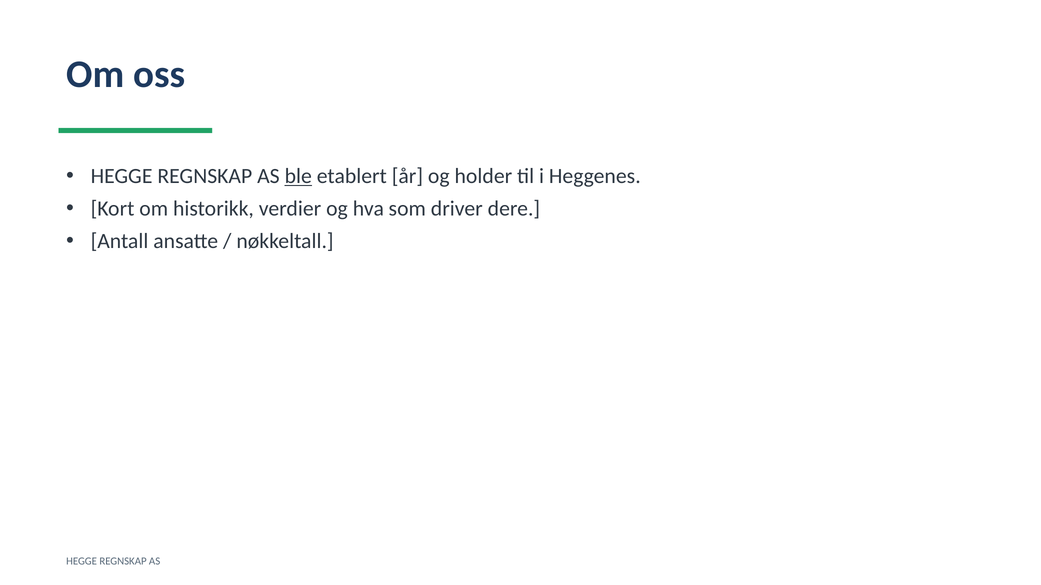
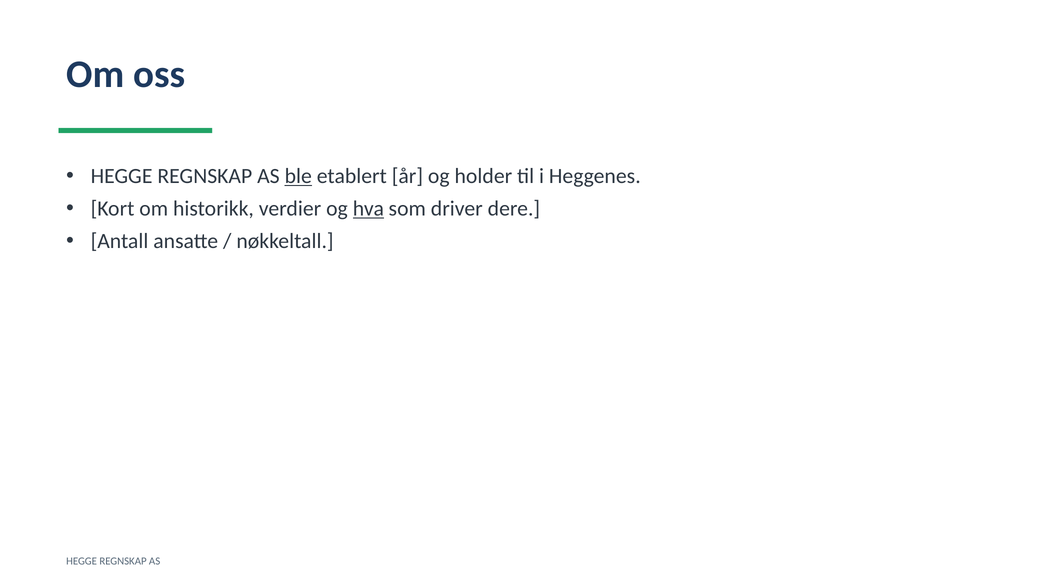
hva underline: none -> present
